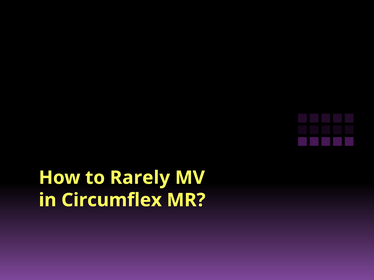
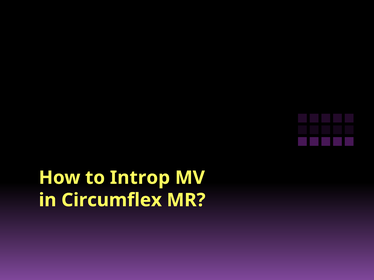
Rarely: Rarely -> Introp
